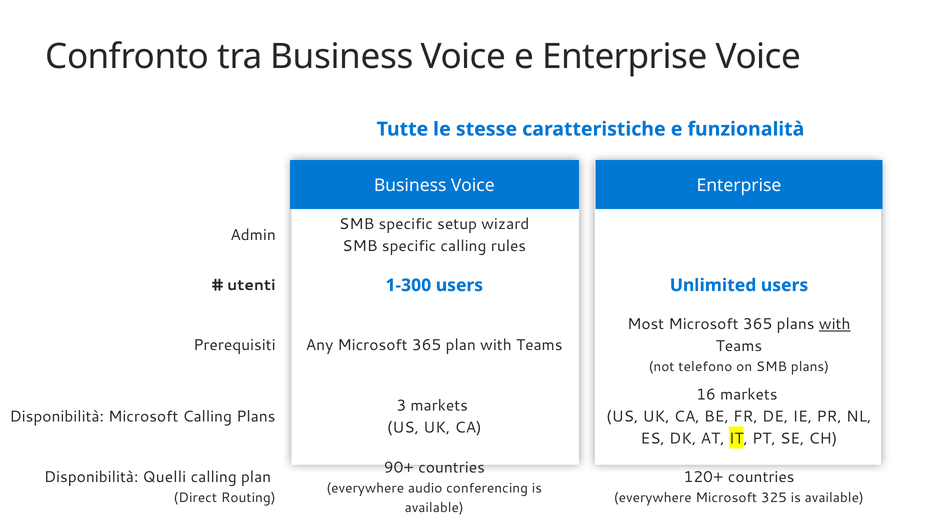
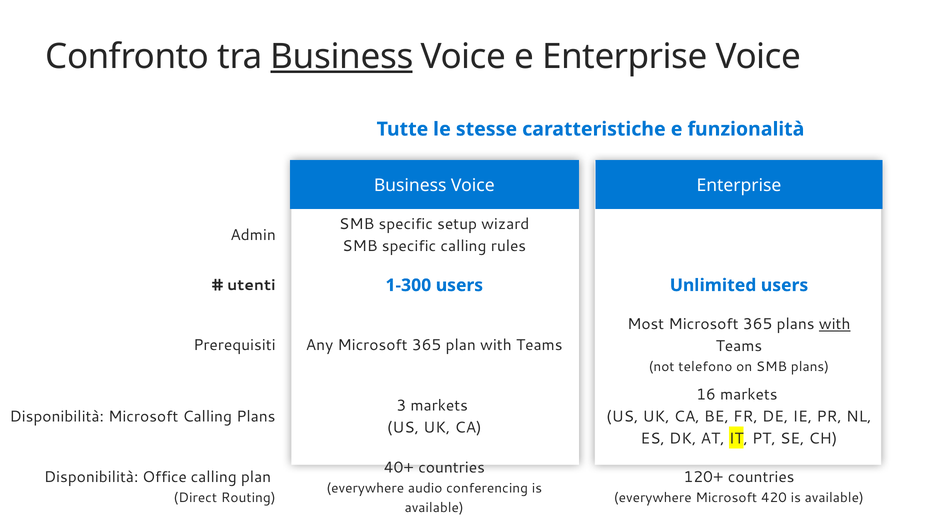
Business at (342, 57) underline: none -> present
90+: 90+ -> 40+
Quelli: Quelli -> Office
325: 325 -> 420
